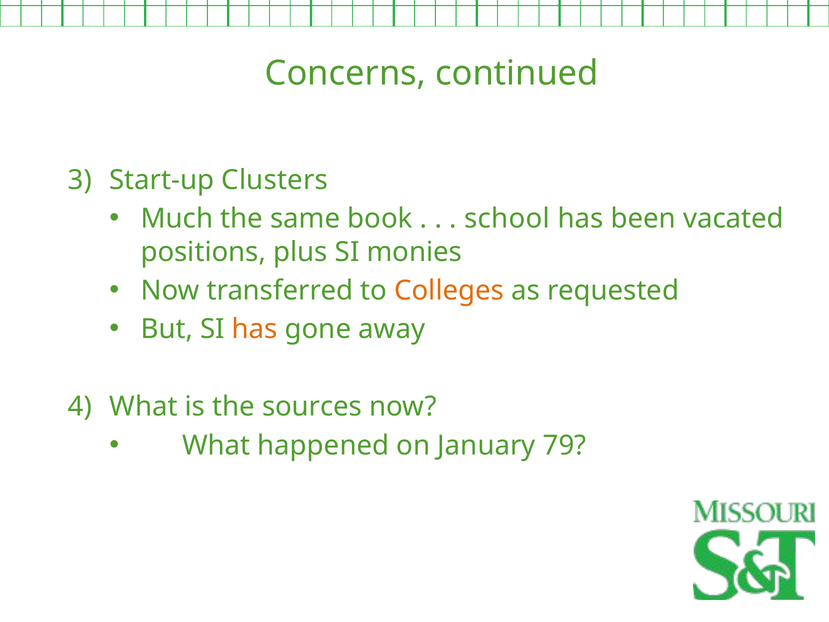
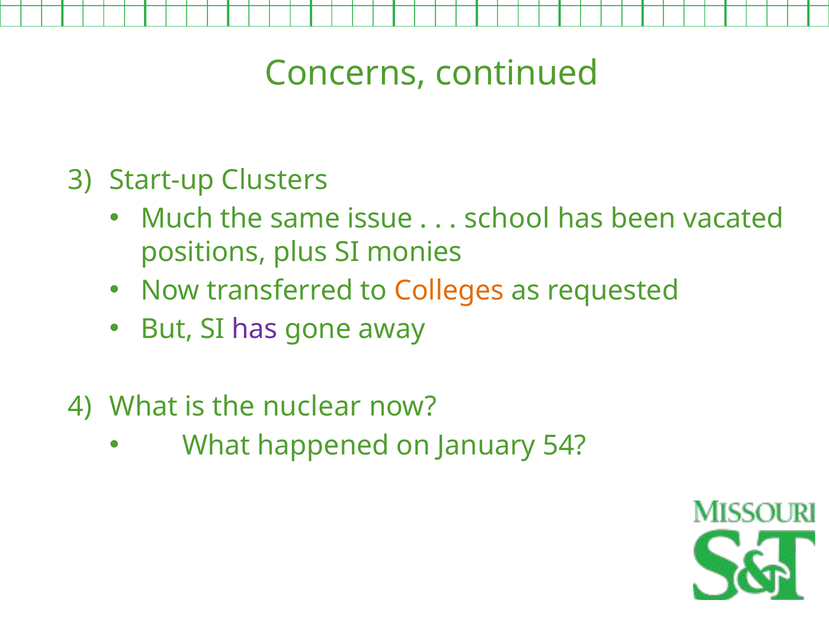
book: book -> issue
has at (255, 329) colour: orange -> purple
sources: sources -> nuclear
79: 79 -> 54
